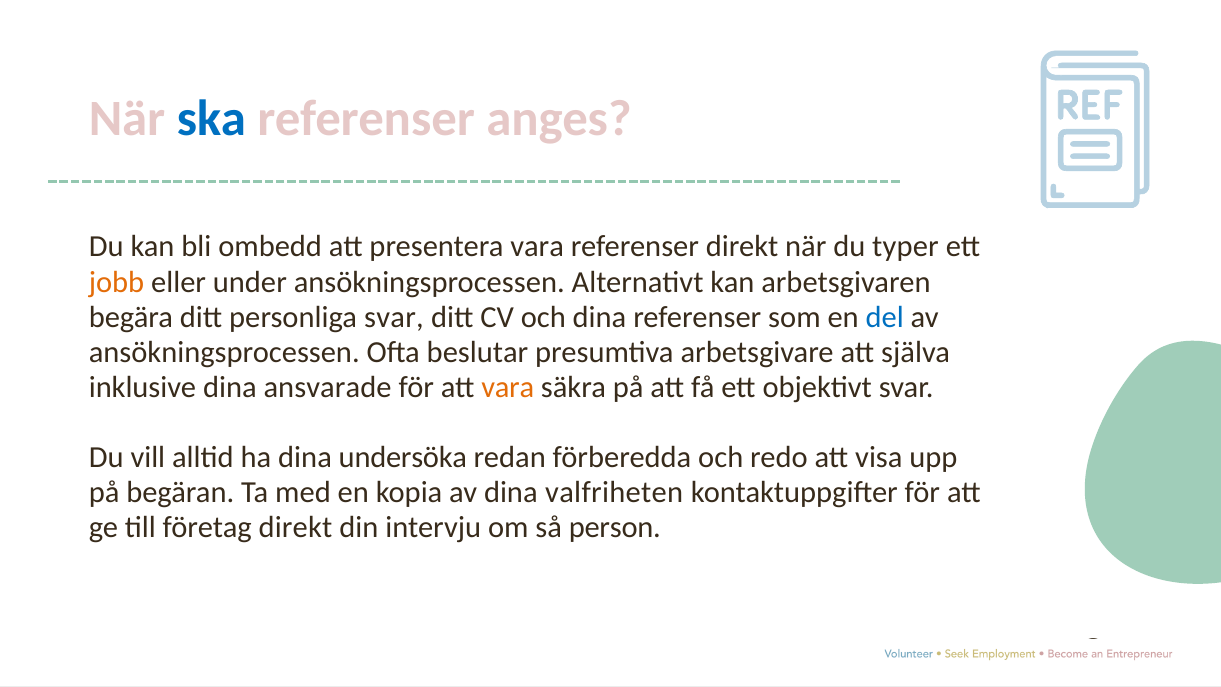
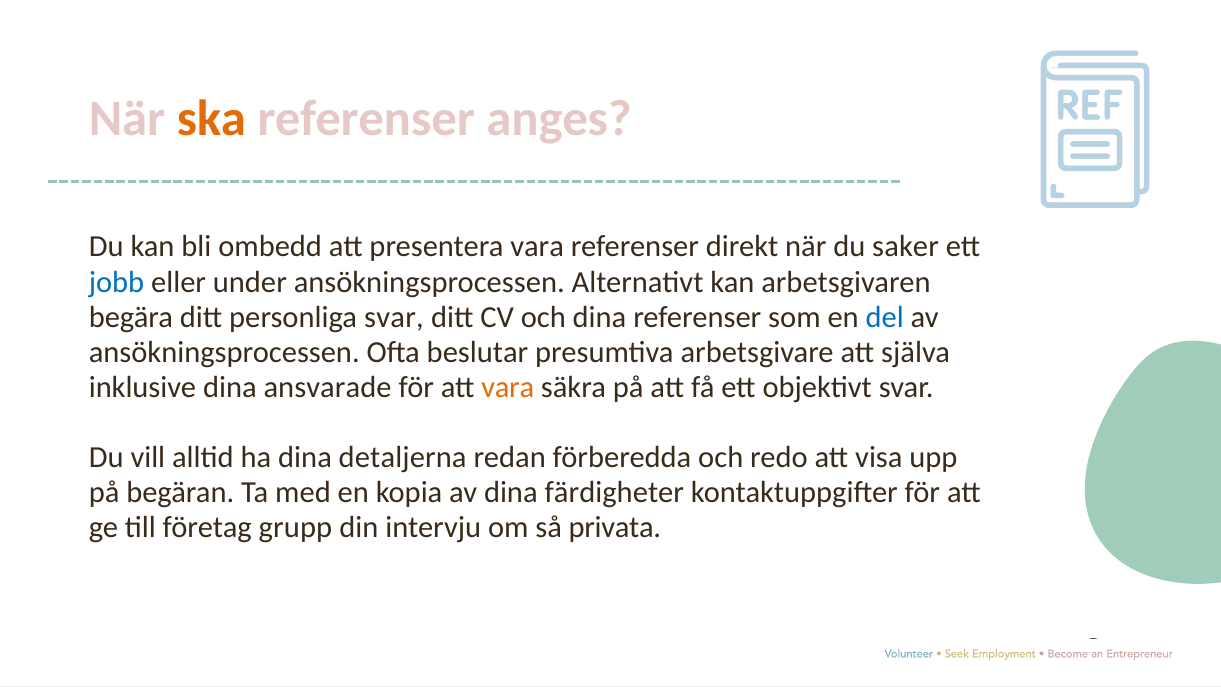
ska colour: blue -> orange
typer: typer -> saker
jobb colour: orange -> blue
undersöka: undersöka -> detaljerna
valfriheten: valfriheten -> färdigheter
företag direkt: direkt -> grupp
person: person -> privata
